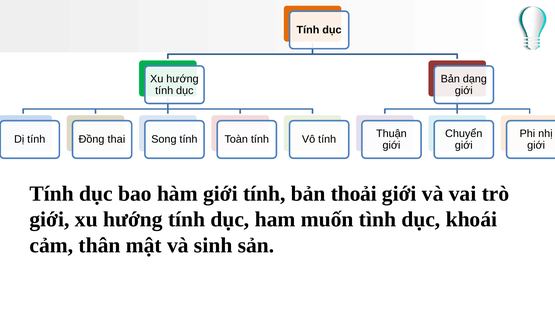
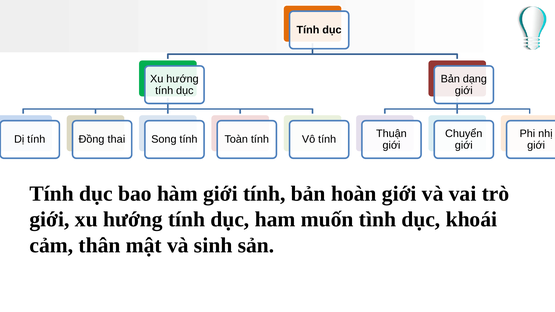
thoải: thoải -> hoàn
